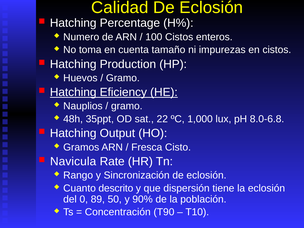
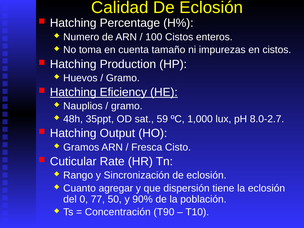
22: 22 -> 59
8.0-6.8: 8.0-6.8 -> 8.0-2.7
Navicula: Navicula -> Cuticular
descrito: descrito -> agregar
89: 89 -> 77
